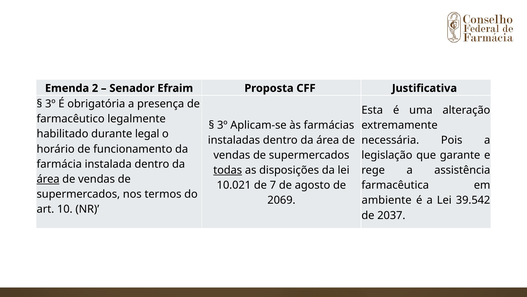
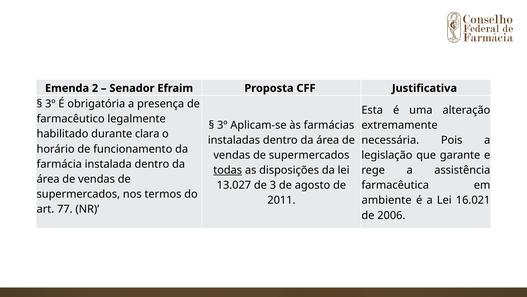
legal: legal -> clara
área at (48, 179) underline: present -> none
10.021: 10.021 -> 13.027
7: 7 -> 3
2069: 2069 -> 2011
39.542: 39.542 -> 16.021
10: 10 -> 77
2037: 2037 -> 2006
